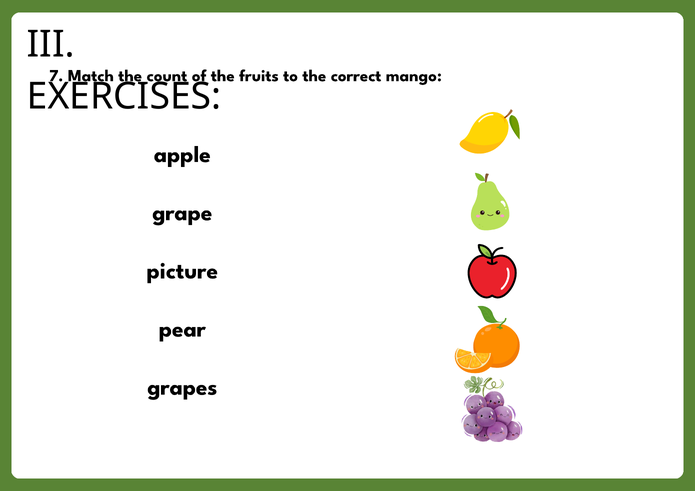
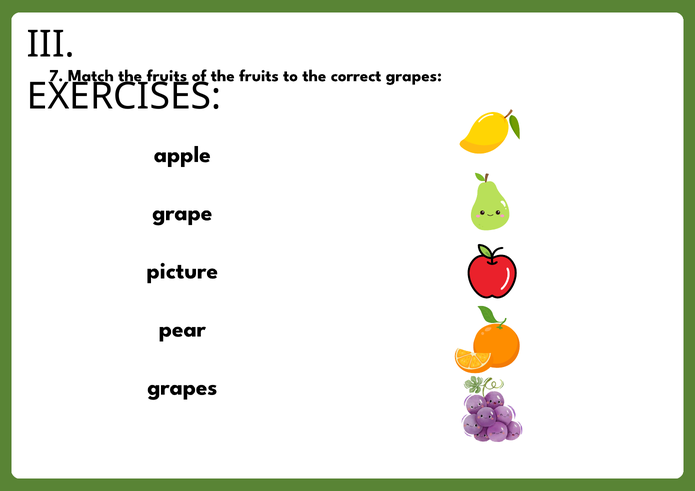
Match the count: count -> fruits
correct mango: mango -> grapes
